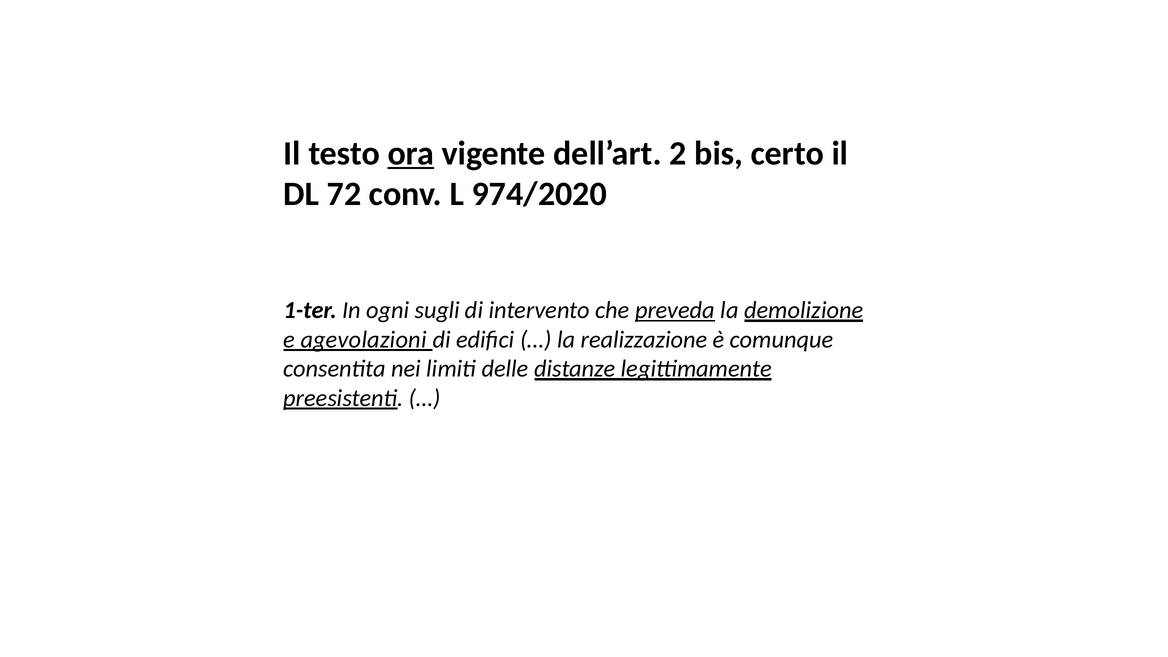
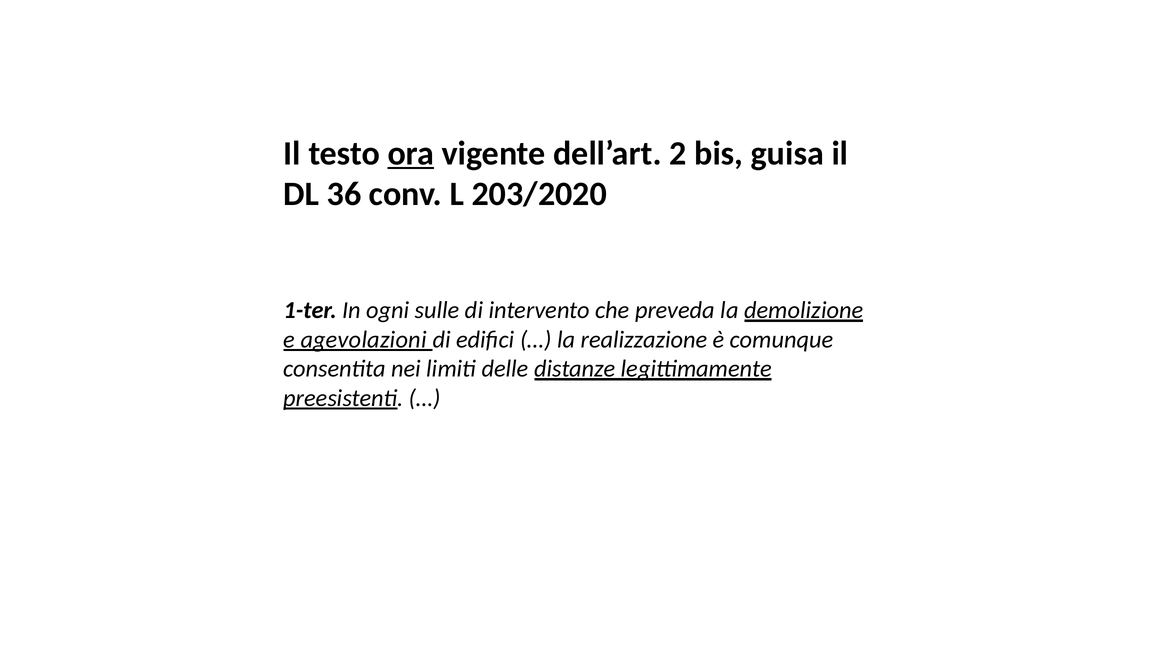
certo: certo -> guisa
72: 72 -> 36
974/2020: 974/2020 -> 203/2020
sugli: sugli -> sulle
preveda underline: present -> none
